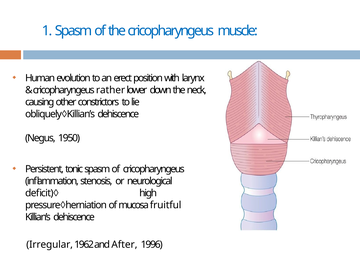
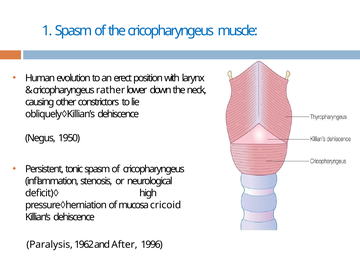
fruitful: fruitful -> cricoid
Irregular: Irregular -> Paralysis
